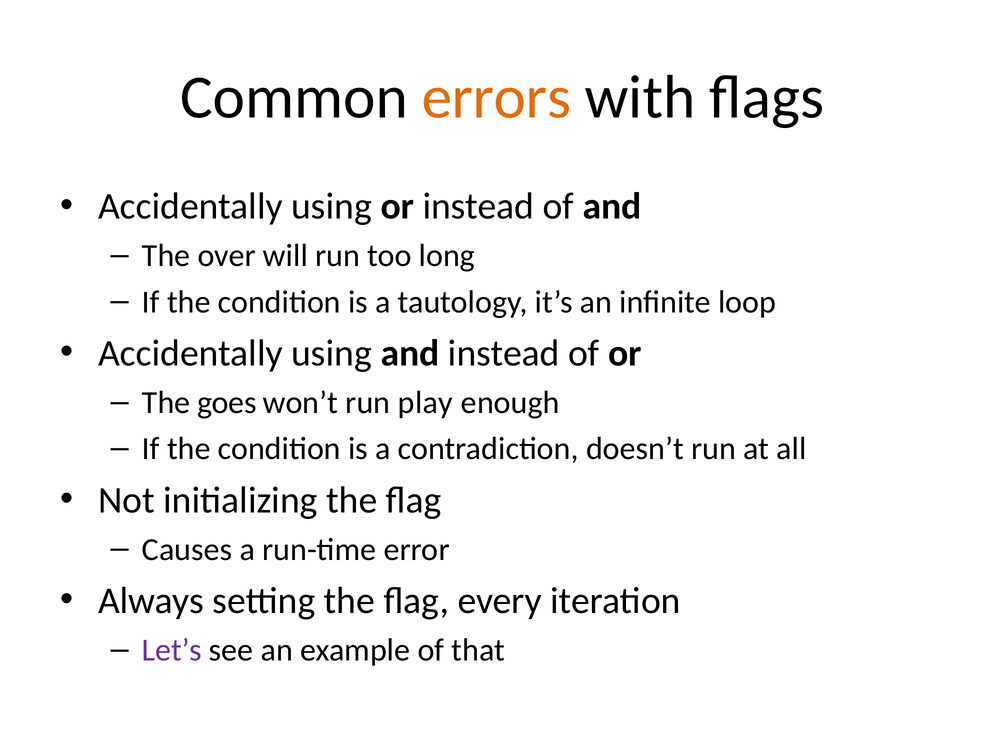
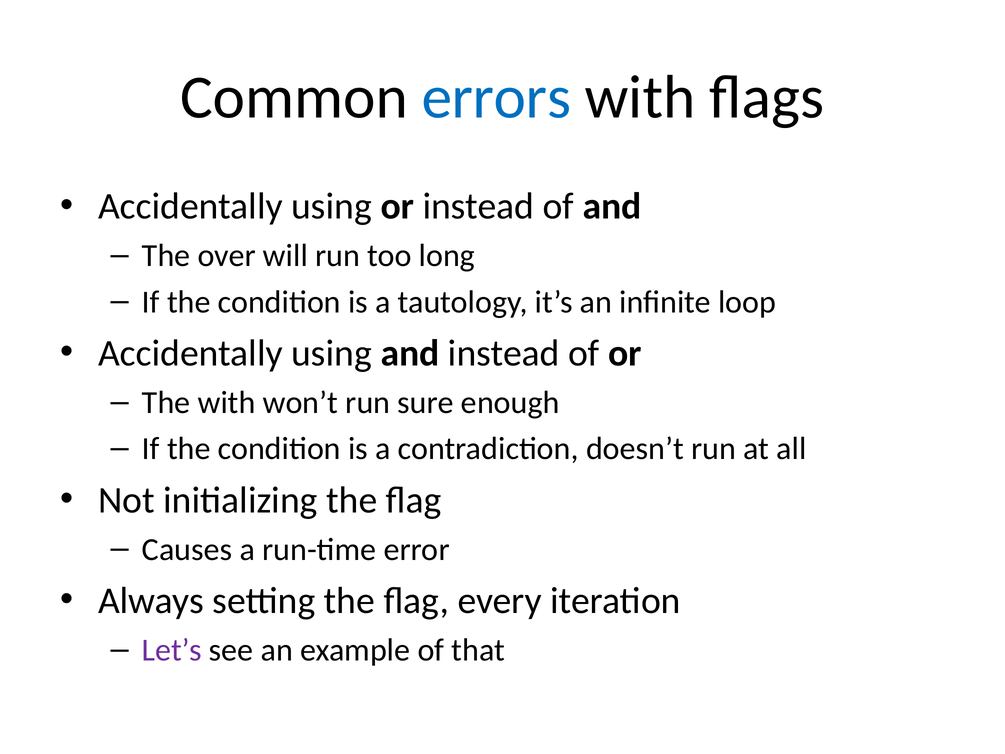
errors colour: orange -> blue
The goes: goes -> with
play: play -> sure
